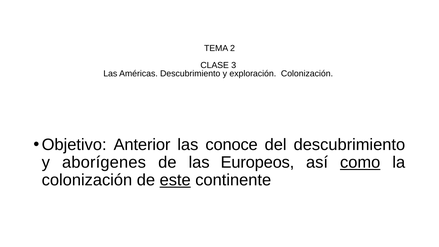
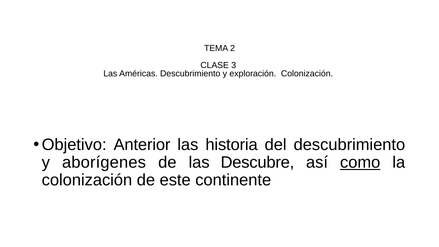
conoce: conoce -> historia
Europeos: Europeos -> Descubre
este underline: present -> none
